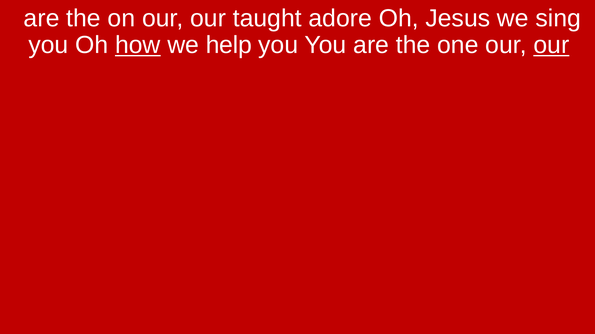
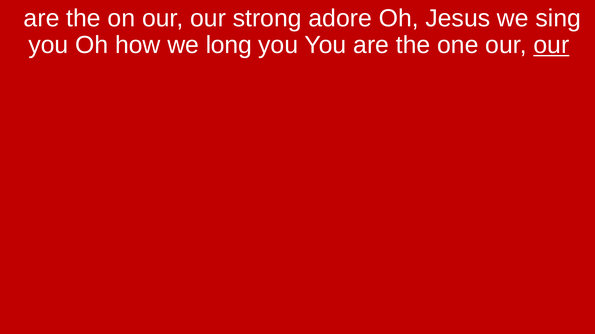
taught: taught -> strong
how underline: present -> none
help: help -> long
